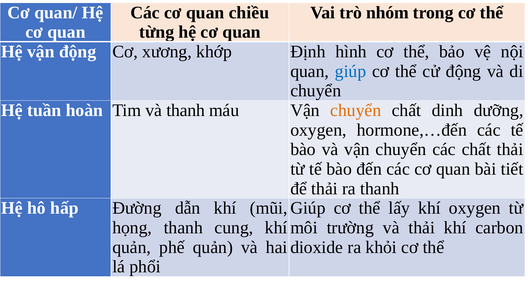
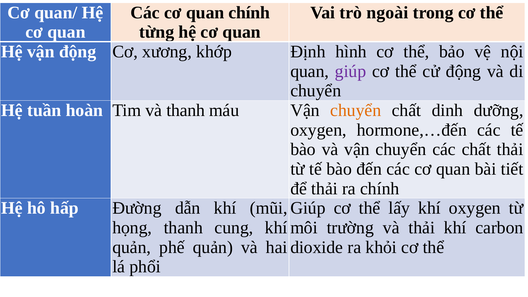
quan chiều: chiều -> chính
nhóm: nhóm -> ngoài
giúp at (351, 71) colour: blue -> purple
ra thanh: thanh -> chính
